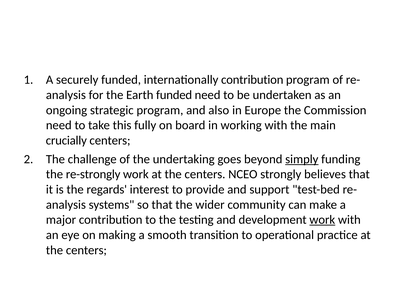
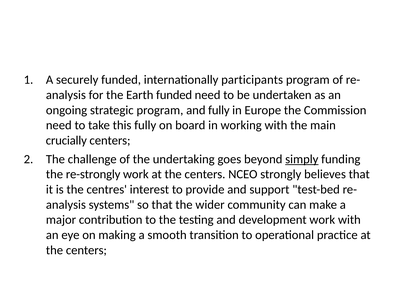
internationally contribution: contribution -> participants
and also: also -> fully
regards: regards -> centres
work at (322, 219) underline: present -> none
